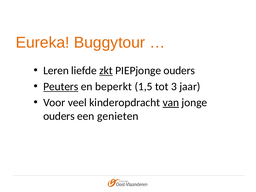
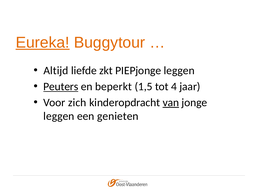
Eureka underline: none -> present
Leren: Leren -> Altijd
zkt underline: present -> none
PIEPjonge ouders: ouders -> leggen
3: 3 -> 4
veel: veel -> zich
ouders at (59, 116): ouders -> leggen
